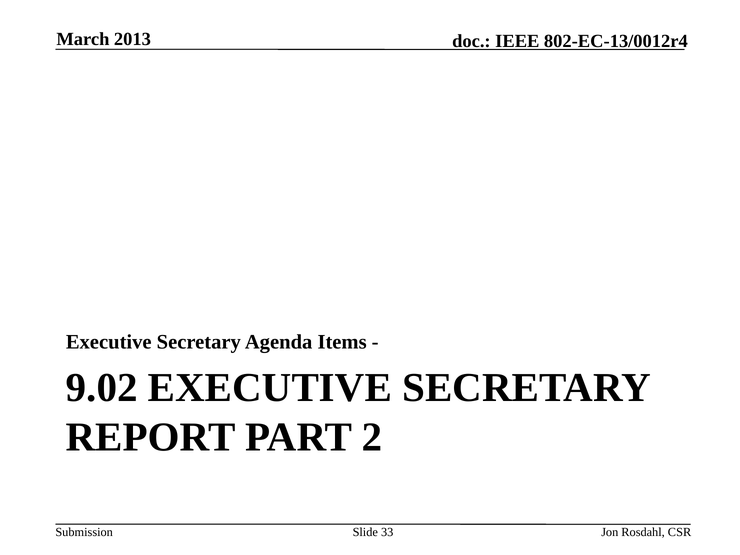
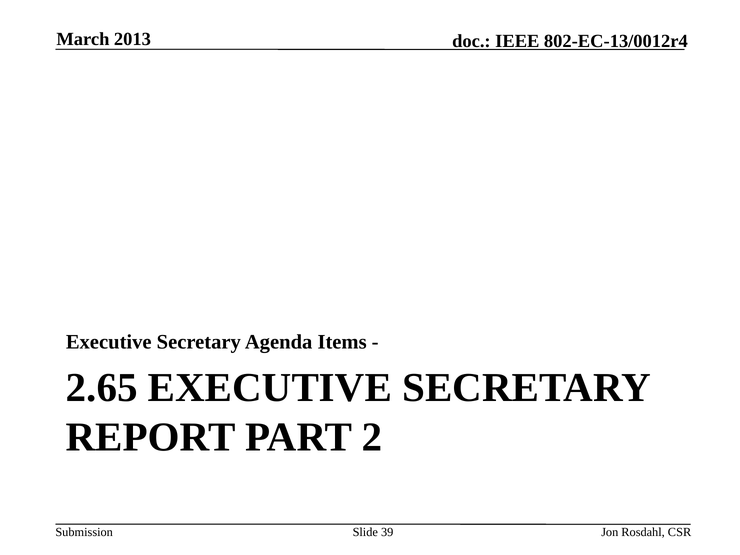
9.02: 9.02 -> 2.65
33: 33 -> 39
